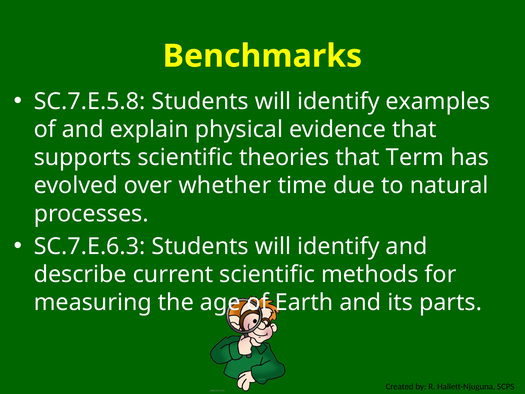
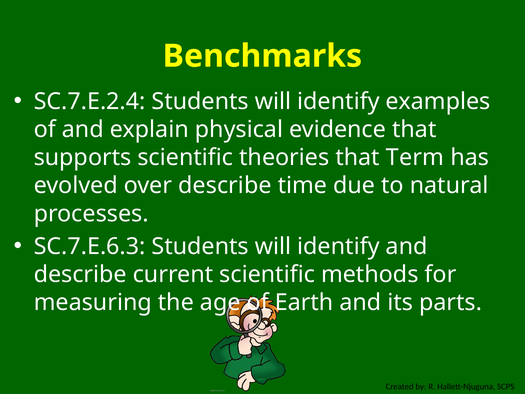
SC.7.E.5.8: SC.7.E.5.8 -> SC.7.E.2.4
over whether: whether -> describe
